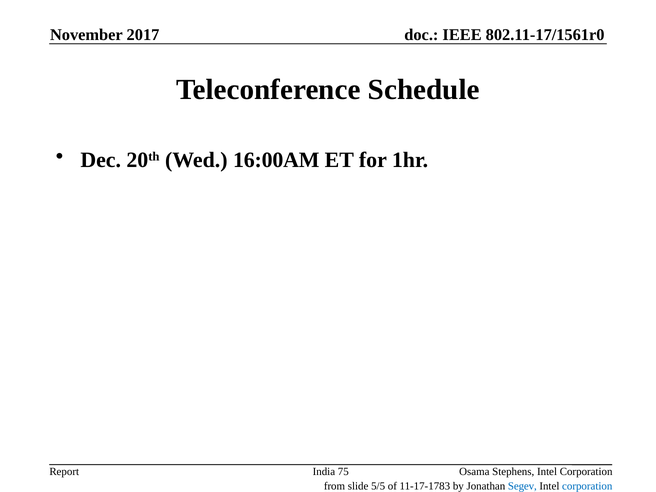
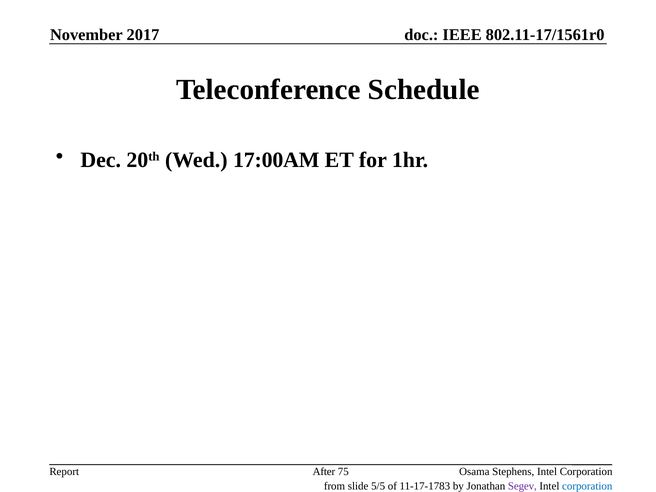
16:00AM: 16:00AM -> 17:00AM
India: India -> After
Segev colour: blue -> purple
